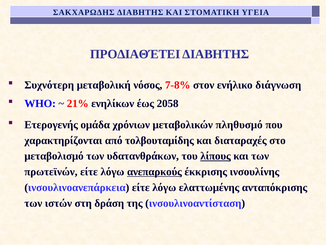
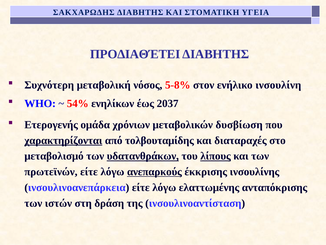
7-8%: 7-8% -> 5-8%
διάγνωση: διάγνωση -> ινσουλίνη
21%: 21% -> 54%
2058: 2058 -> 2037
πληθυσμό: πληθυσμό -> δυσβίωση
χαρακτηρίζονται underline: none -> present
υδατανθράκων underline: none -> present
